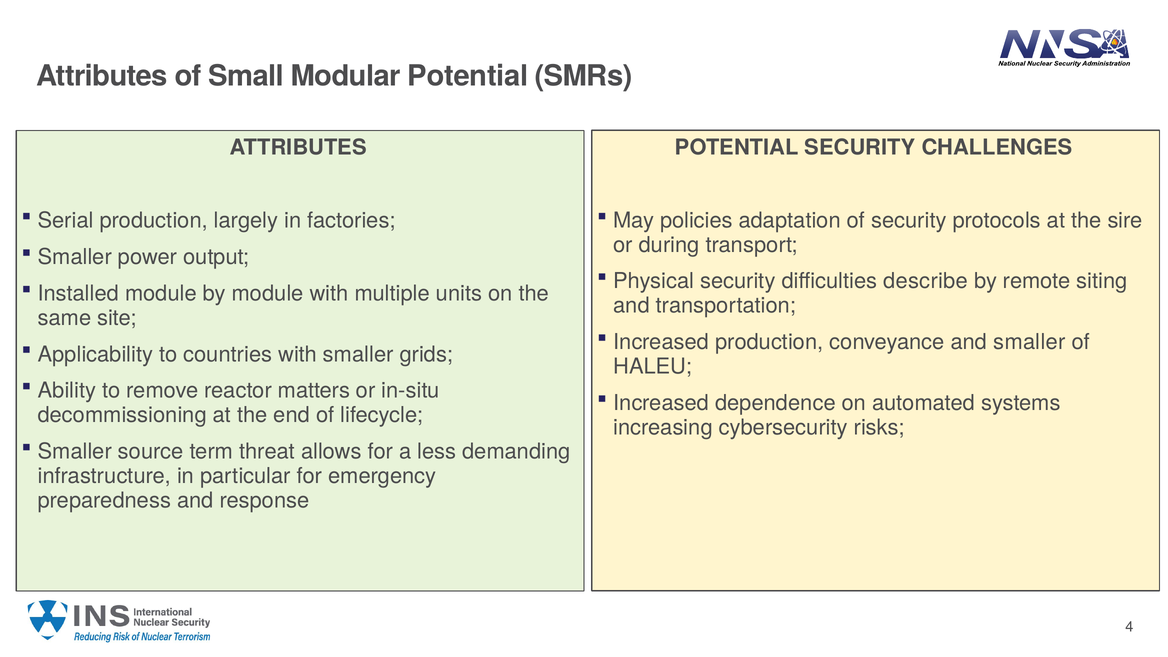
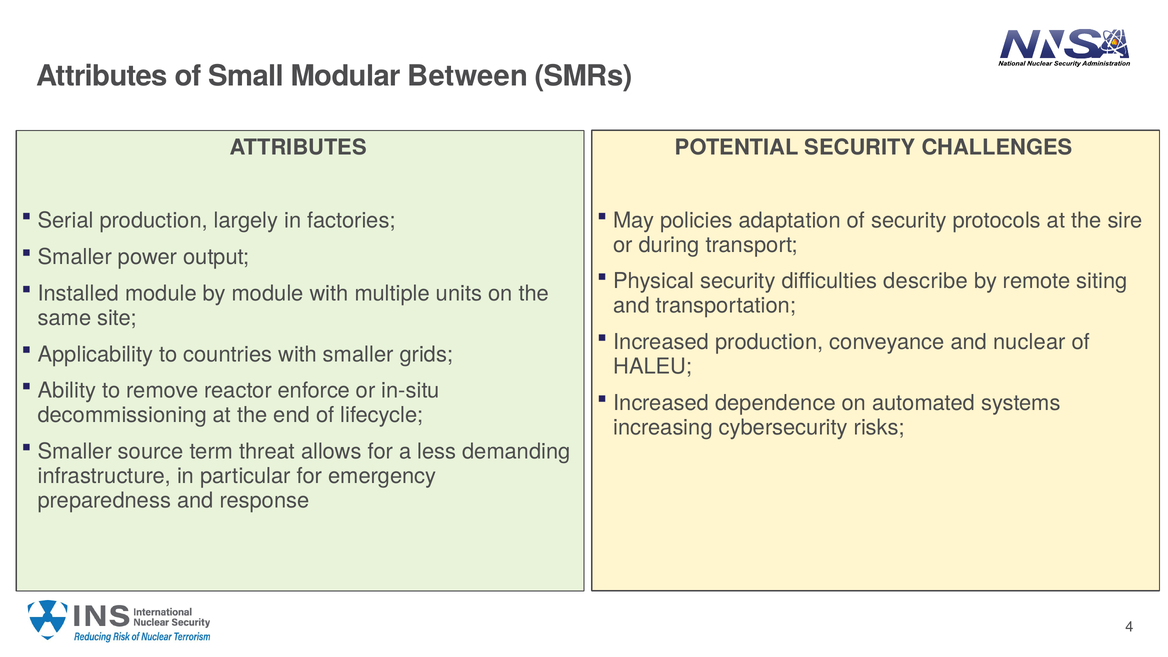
Modular Potential: Potential -> Between
and smaller: smaller -> nuclear
matters: matters -> enforce
